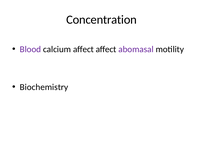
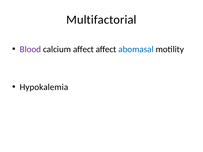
Concentration: Concentration -> Multifactorial
abomasal colour: purple -> blue
Biochemistry: Biochemistry -> Hypokalemia
